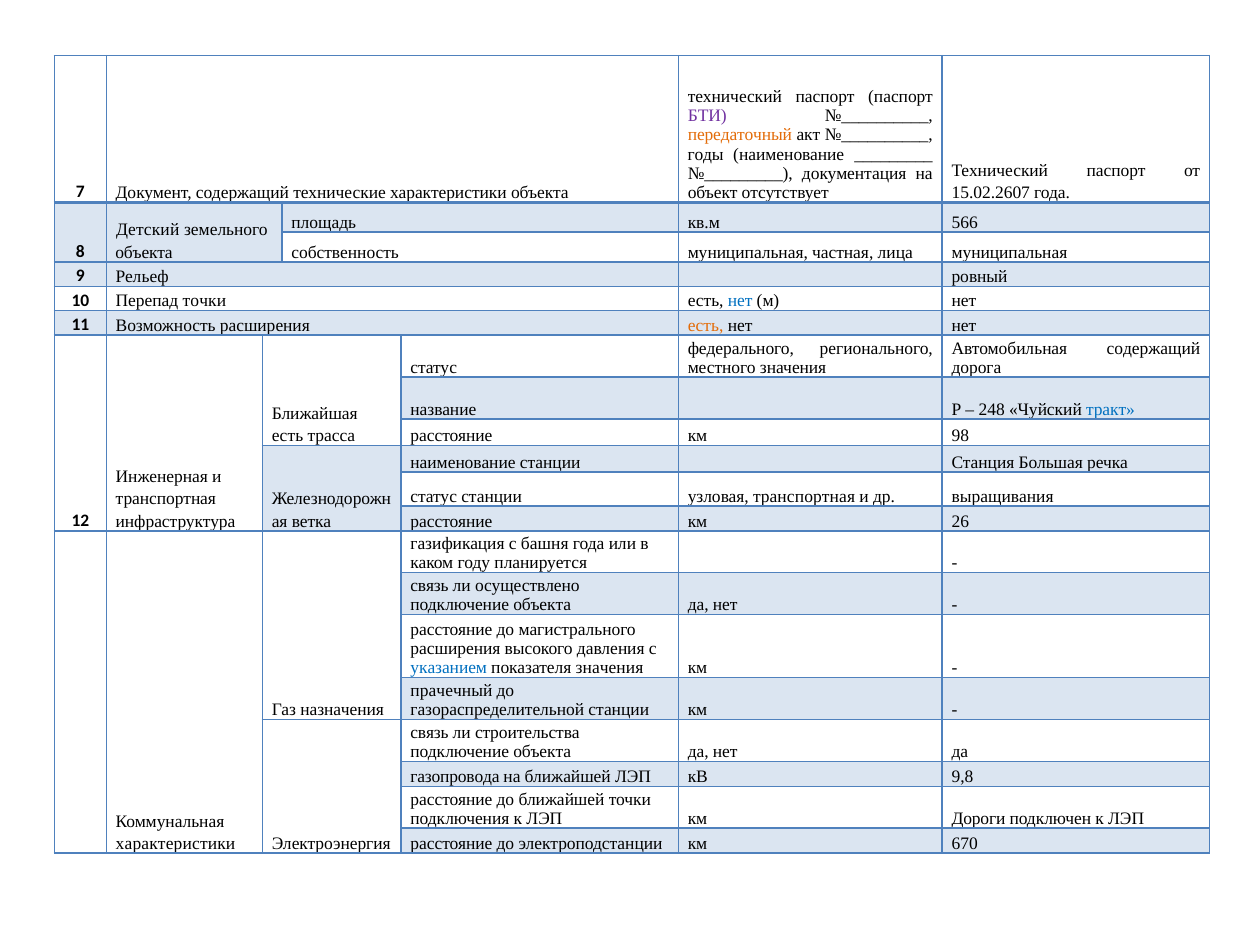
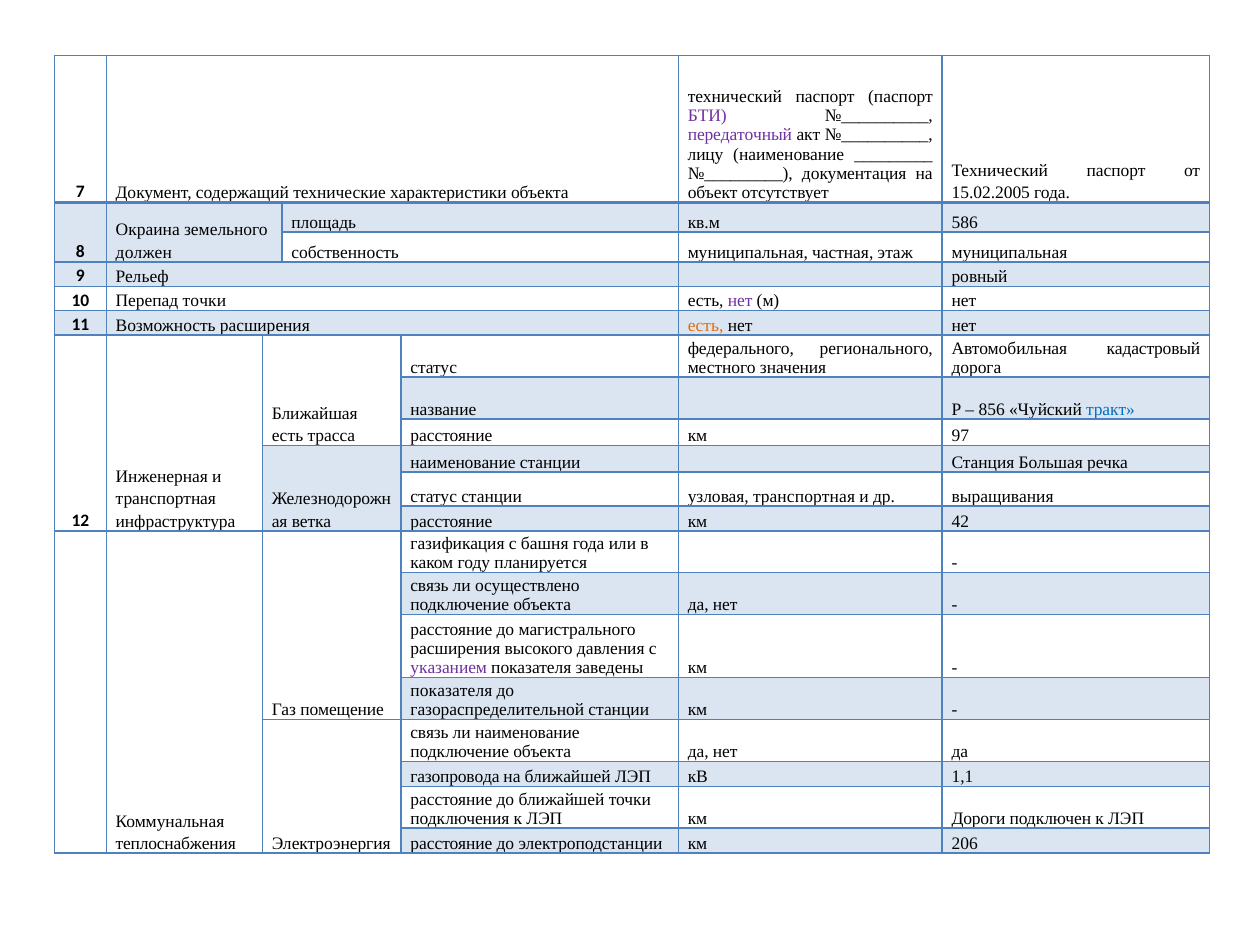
передаточный colour: orange -> purple
годы: годы -> лицу
15.02.2607: 15.02.2607 -> 15.02.2005
566: 566 -> 586
Детский: Детский -> Окраина
объекта at (144, 252): объекта -> должен
лица: лица -> этаж
нет at (740, 301) colour: blue -> purple
Автомобильная содержащий: содержащий -> кадастровый
248: 248 -> 856
98: 98 -> 97
26: 26 -> 42
указанием colour: blue -> purple
показателя значения: значения -> заведены
прачечный at (451, 690): прачечный -> показателя
назначения: назначения -> помещение
ли строительства: строительства -> наименование
9,8: 9,8 -> 1,1
характеристики at (176, 843): характеристики -> теплоснабжения
670: 670 -> 206
